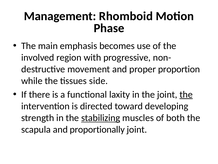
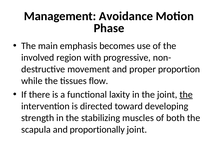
Rhomboid: Rhomboid -> Avoidance
side: side -> flow
stabilizing underline: present -> none
